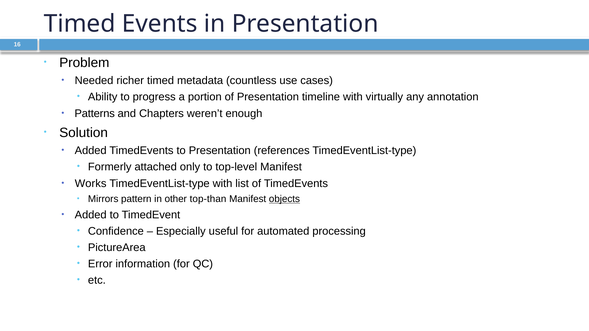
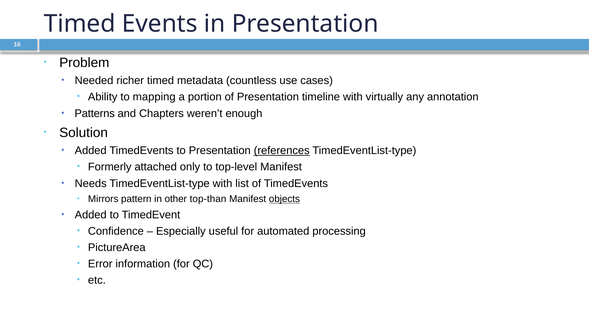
progress: progress -> mapping
references underline: none -> present
Works: Works -> Needs
